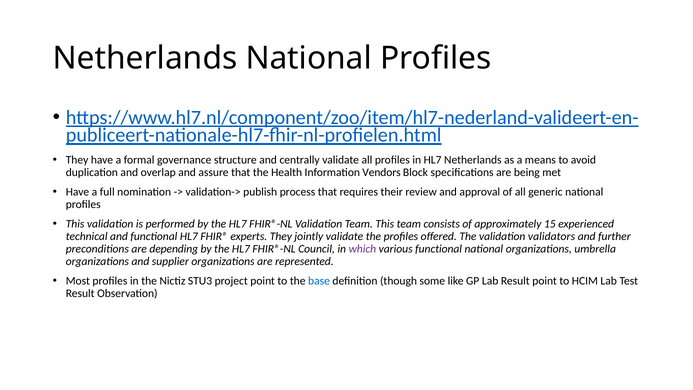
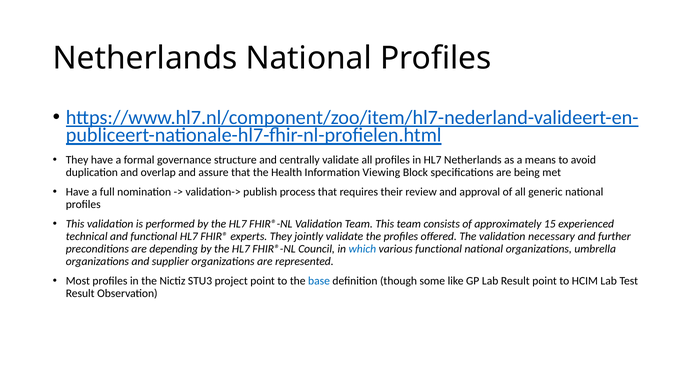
Vendors: Vendors -> Viewing
validators: validators -> necessary
which colour: purple -> blue
